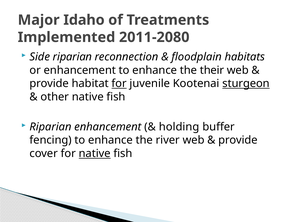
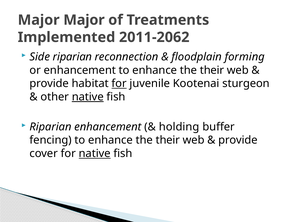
Major Idaho: Idaho -> Major
2011-2080: 2011-2080 -> 2011-2062
habitats: habitats -> forming
sturgeon underline: present -> none
native at (88, 97) underline: none -> present
river at (168, 140): river -> their
